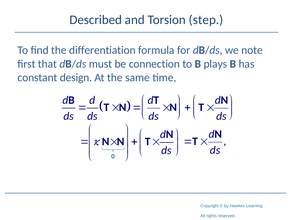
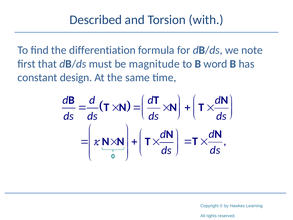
step: step -> with
connection: connection -> magnitude
plays: plays -> word
